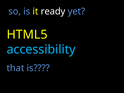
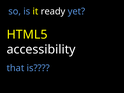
accessibility colour: light blue -> white
